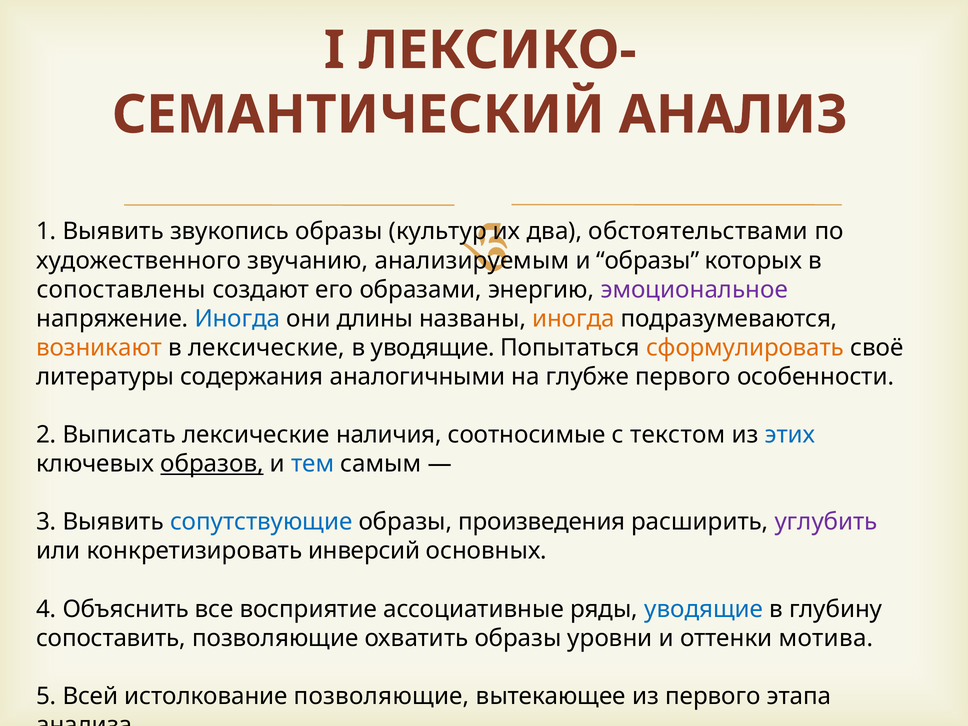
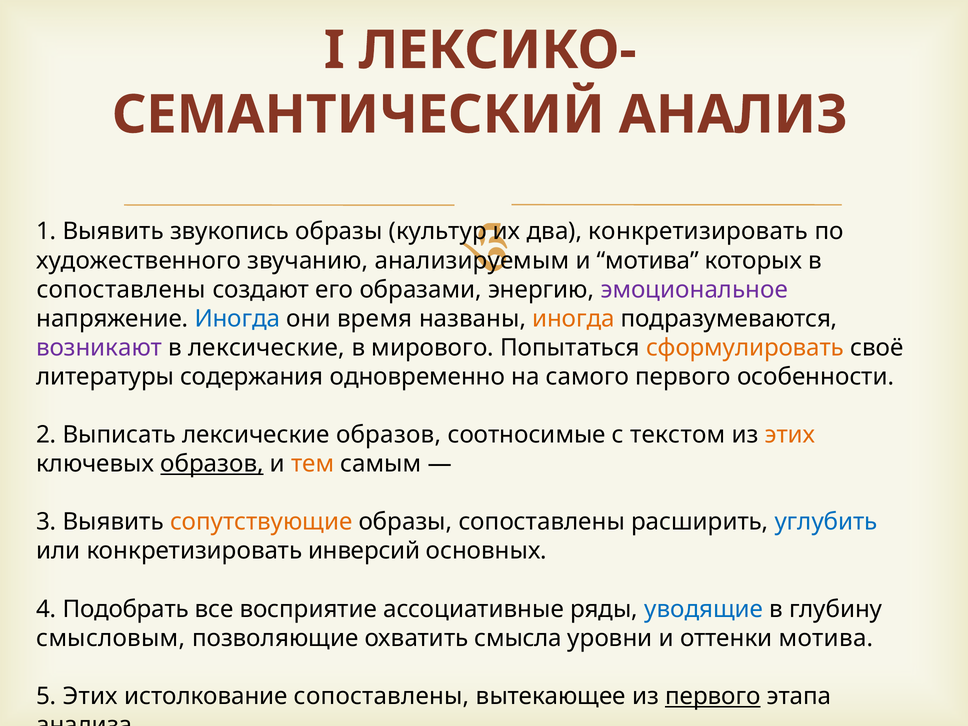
два обстоятельствами: обстоятельствами -> конкретизировать
и образы: образы -> мотива
длины: длины -> время
возникают colour: orange -> purple
в уводящие: уводящие -> мирового
аналогичными: аналогичными -> одновременно
глубже: глубже -> самого
лексические наличия: наличия -> образов
этих at (790, 435) colour: blue -> orange
тем colour: blue -> orange
сопутствующие colour: blue -> orange
образы произведения: произведения -> сопоставлены
углубить colour: purple -> blue
Объяснить: Объяснить -> Подобрать
сопоставить: сопоставить -> смысловым
охватить образы: образы -> смысла
5 Всей: Всей -> Этих
истолкование позволяющие: позволяющие -> сопоставлены
первого at (713, 696) underline: none -> present
